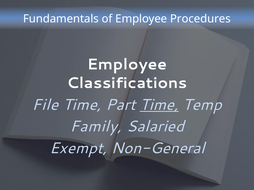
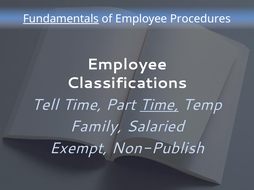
Fundamentals underline: none -> present
File: File -> Tell
Non-General: Non-General -> Non-Publish
